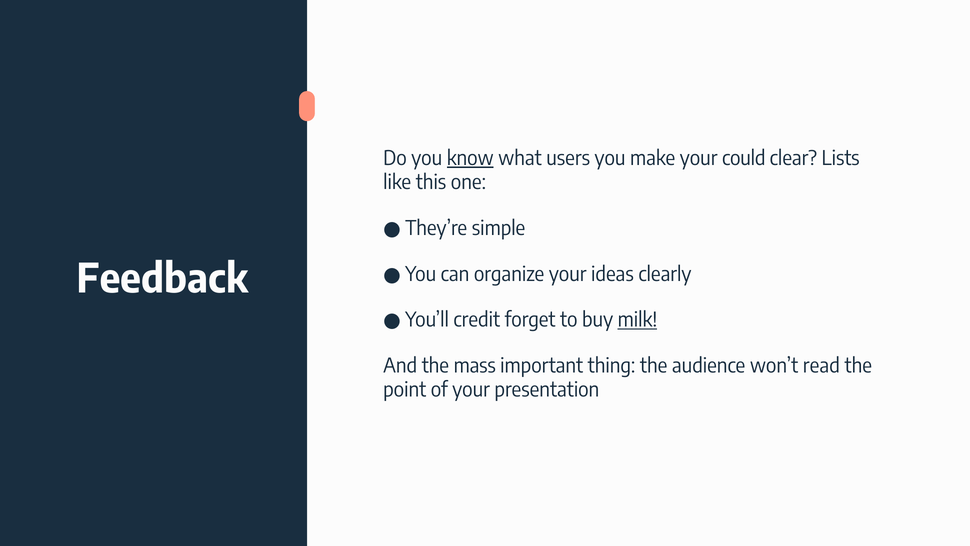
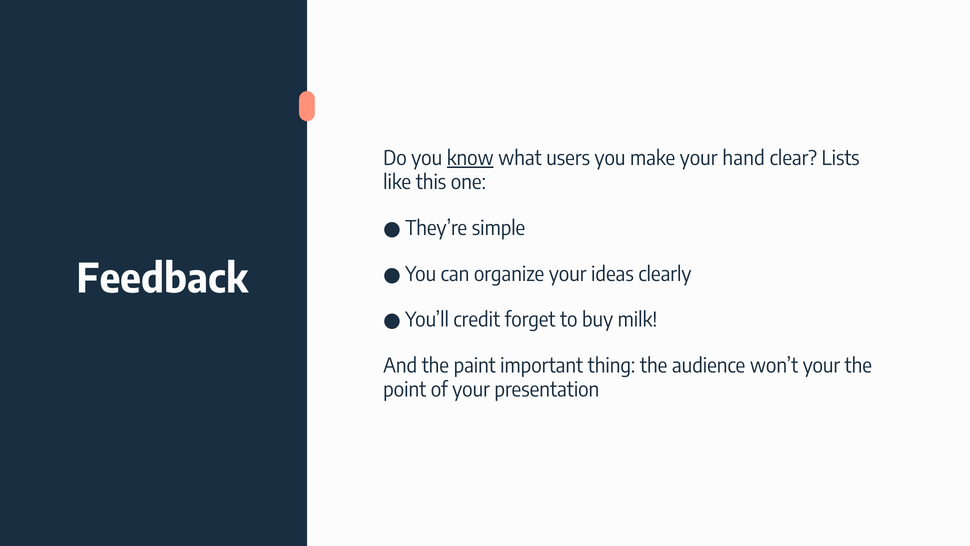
could: could -> hand
milk underline: present -> none
mass: mass -> paint
won’t read: read -> your
